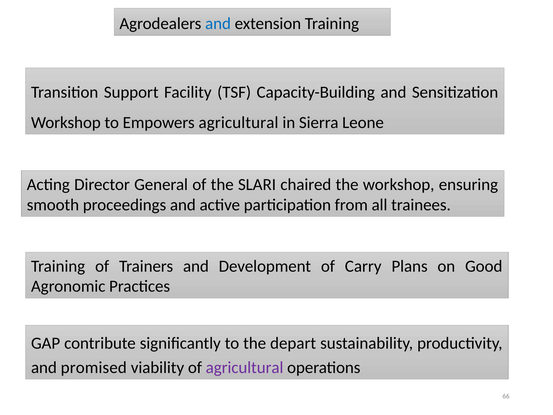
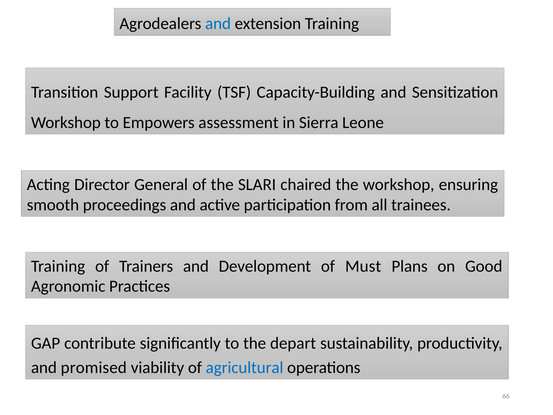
Empowers agricultural: agricultural -> assessment
Carry: Carry -> Must
agricultural at (245, 367) colour: purple -> blue
